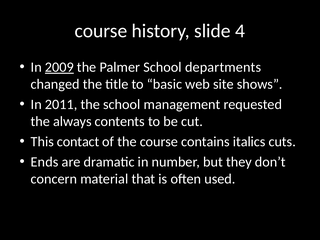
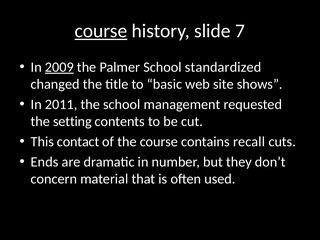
course at (101, 31) underline: none -> present
4: 4 -> 7
departments: departments -> standardized
always: always -> setting
italics: italics -> recall
